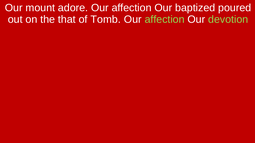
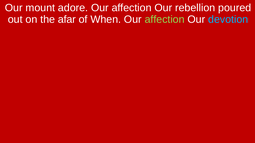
baptized: baptized -> rebellion
that: that -> afar
Tomb: Tomb -> When
devotion colour: light green -> light blue
